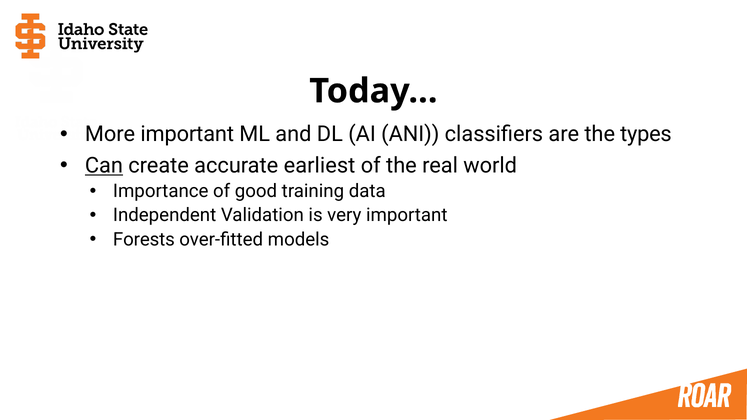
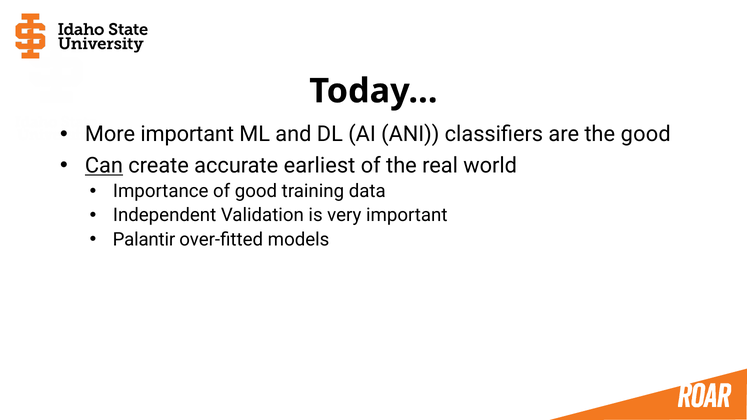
the types: types -> good
Forests: Forests -> Palantir
